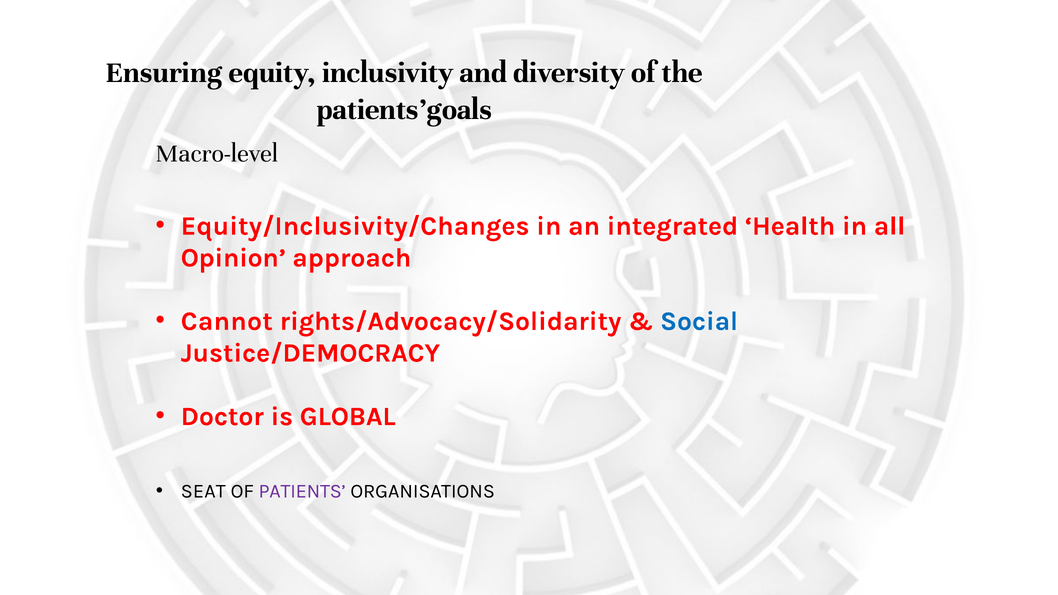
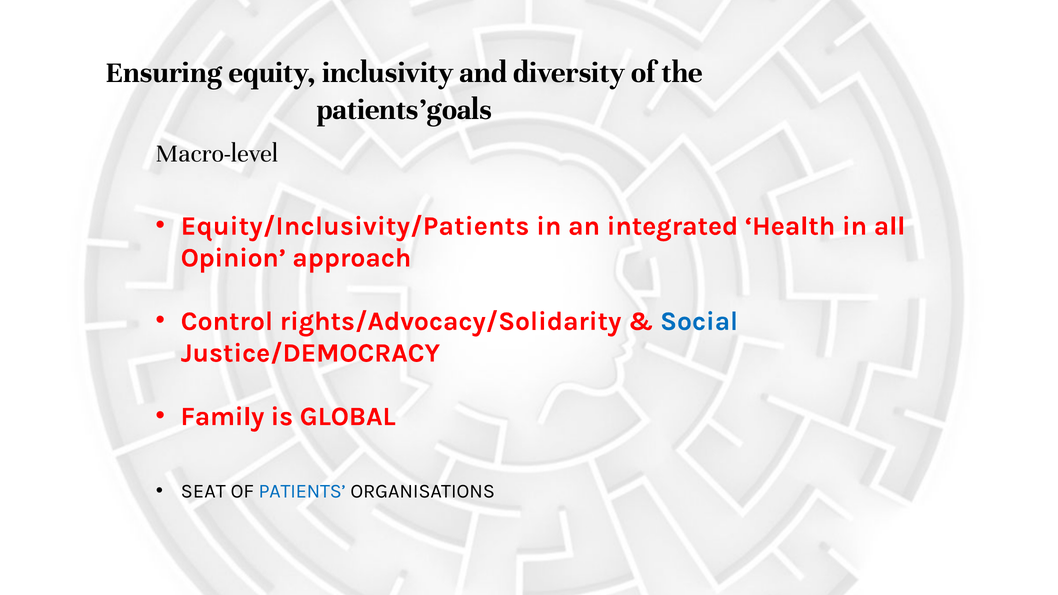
Equity/Inclusivity/Changes: Equity/Inclusivity/Changes -> Equity/Inclusivity/Patients
Cannot: Cannot -> Control
Doctor: Doctor -> Family
PATIENTS colour: purple -> blue
